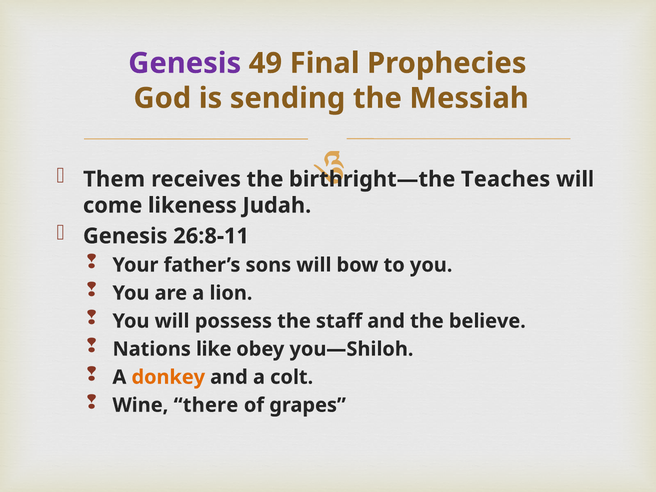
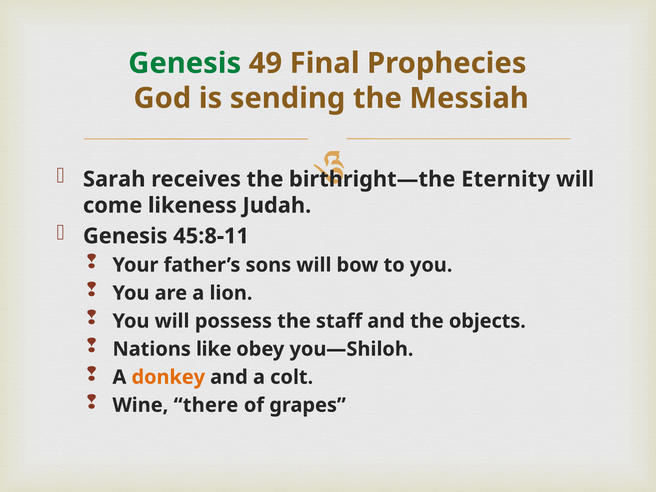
Genesis at (185, 63) colour: purple -> green
Them: Them -> Sarah
Teaches: Teaches -> Eternity
26:8-11: 26:8-11 -> 45:8-11
believe: believe -> objects
